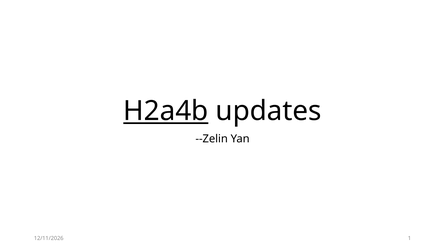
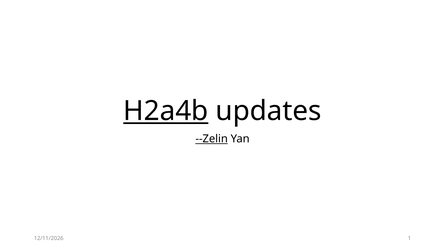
--Zelin underline: none -> present
